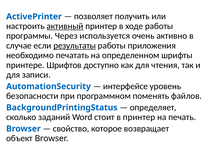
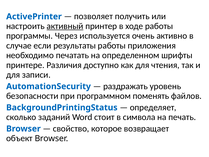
результаты underline: present -> none
Шрифтов: Шрифтов -> Различия
интерфейсе: интерфейсе -> раздражать
в принтер: принтер -> символа
